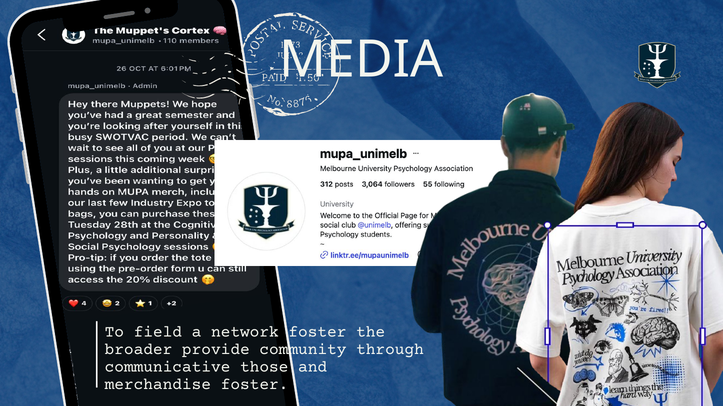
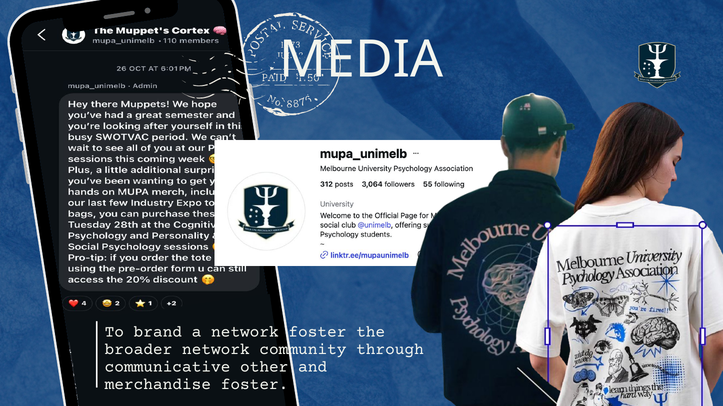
field: field -> brand
broader provide: provide -> network
those: those -> other
